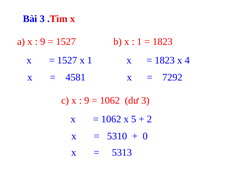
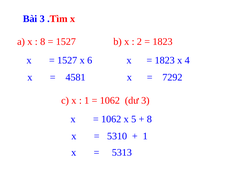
9 at (43, 42): 9 -> 8
1 at (139, 42): 1 -> 2
x 1: 1 -> 6
9 at (87, 100): 9 -> 1
2 at (149, 119): 2 -> 8
0 at (145, 136): 0 -> 1
